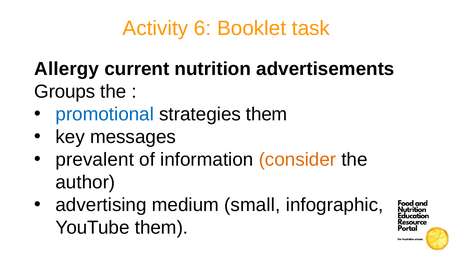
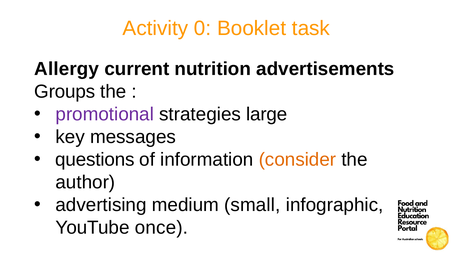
6: 6 -> 0
promotional colour: blue -> purple
strategies them: them -> large
prevalent: prevalent -> questions
YouTube them: them -> once
